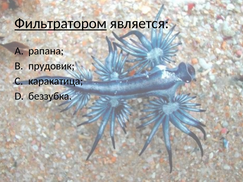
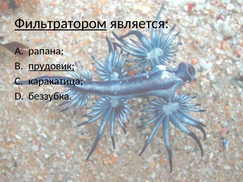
прудовик underline: none -> present
